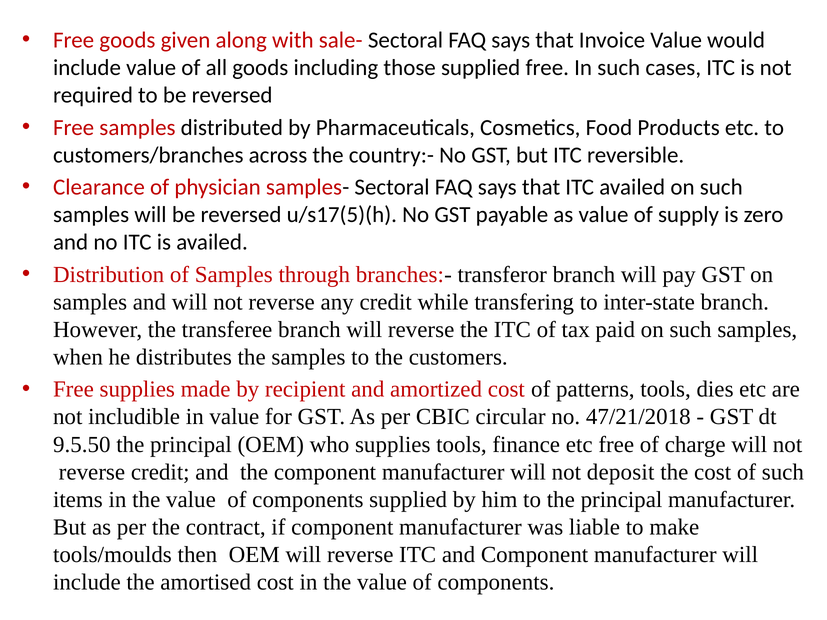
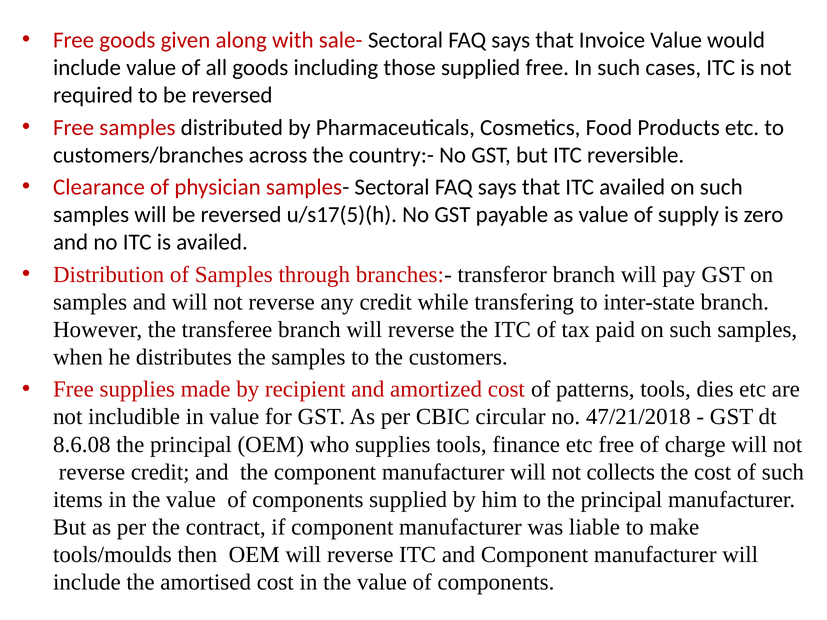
9.5.50: 9.5.50 -> 8.6.08
deposit: deposit -> collects
